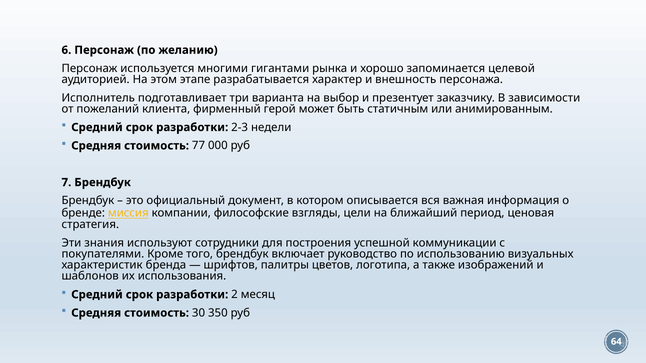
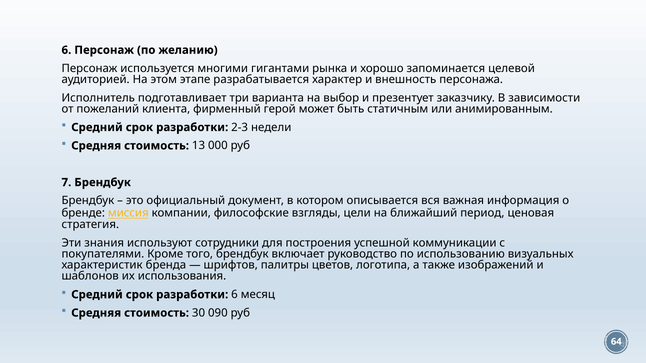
77: 77 -> 13
разработки 2: 2 -> 6
350: 350 -> 090
